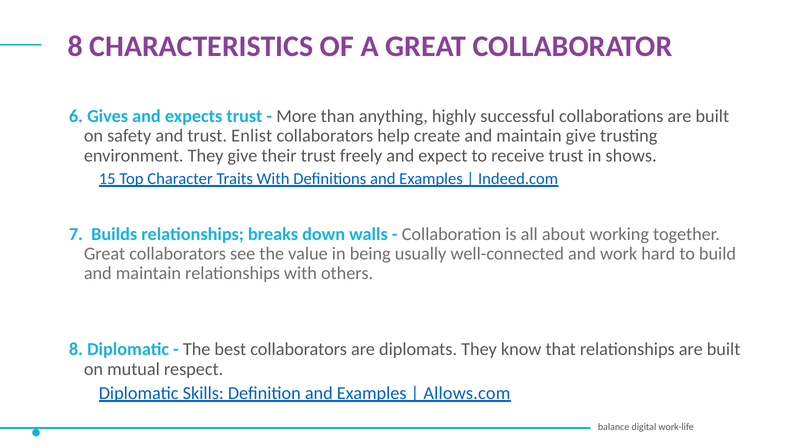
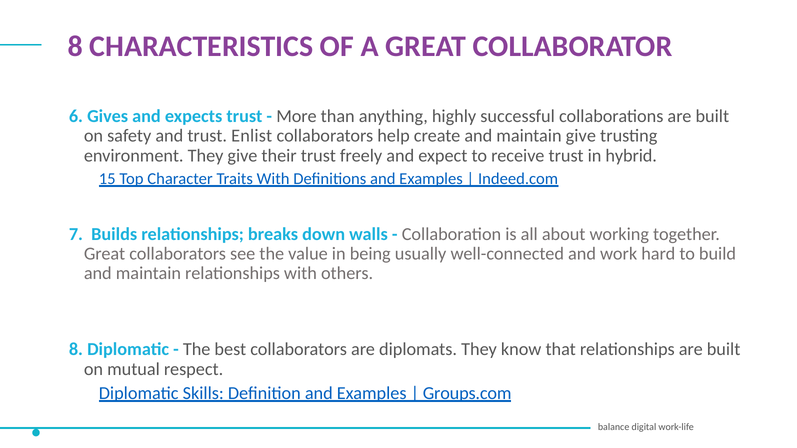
shows: shows -> hybrid
Allows.com: Allows.com -> Groups.com
